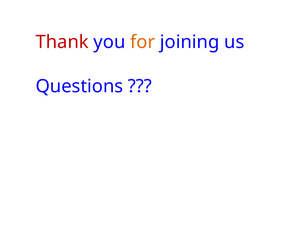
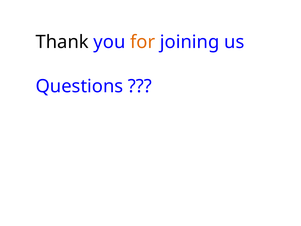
Thank colour: red -> black
